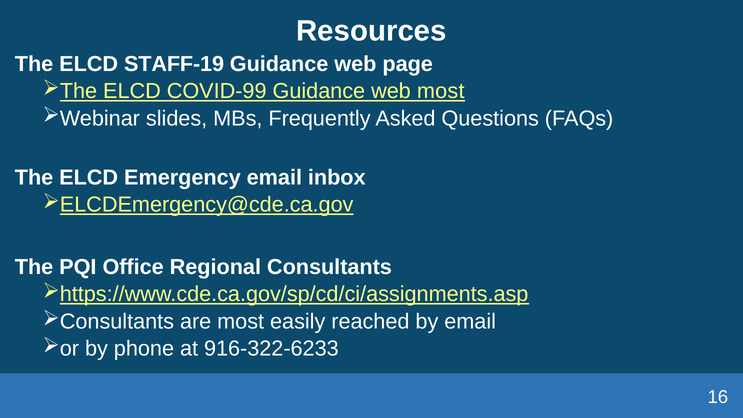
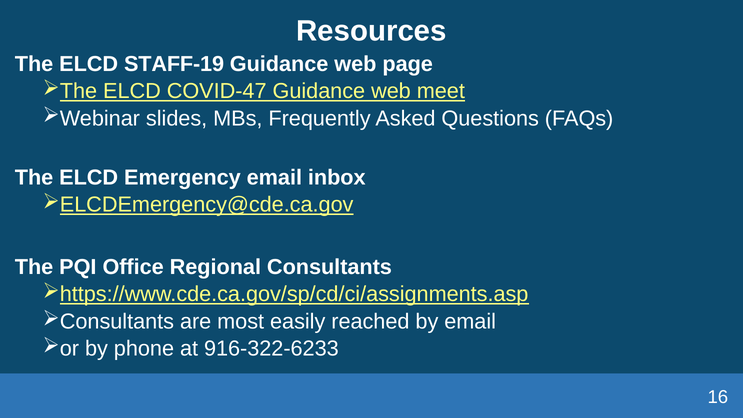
COVID-99: COVID-99 -> COVID-47
web most: most -> meet
